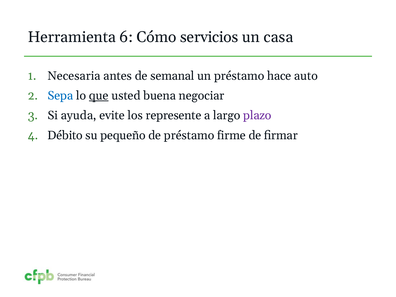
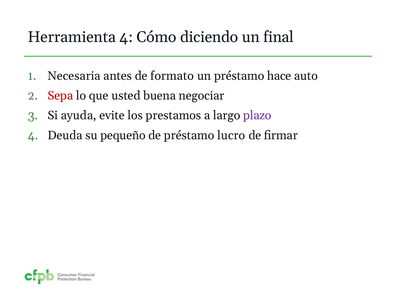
Herramienta 6: 6 -> 4
servicios: servicios -> diciendo
casa: casa -> final
semanal: semanal -> formato
Sepa colour: blue -> red
que underline: present -> none
represente: represente -> prestamos
Débito: Débito -> Deuda
firme: firme -> lucro
